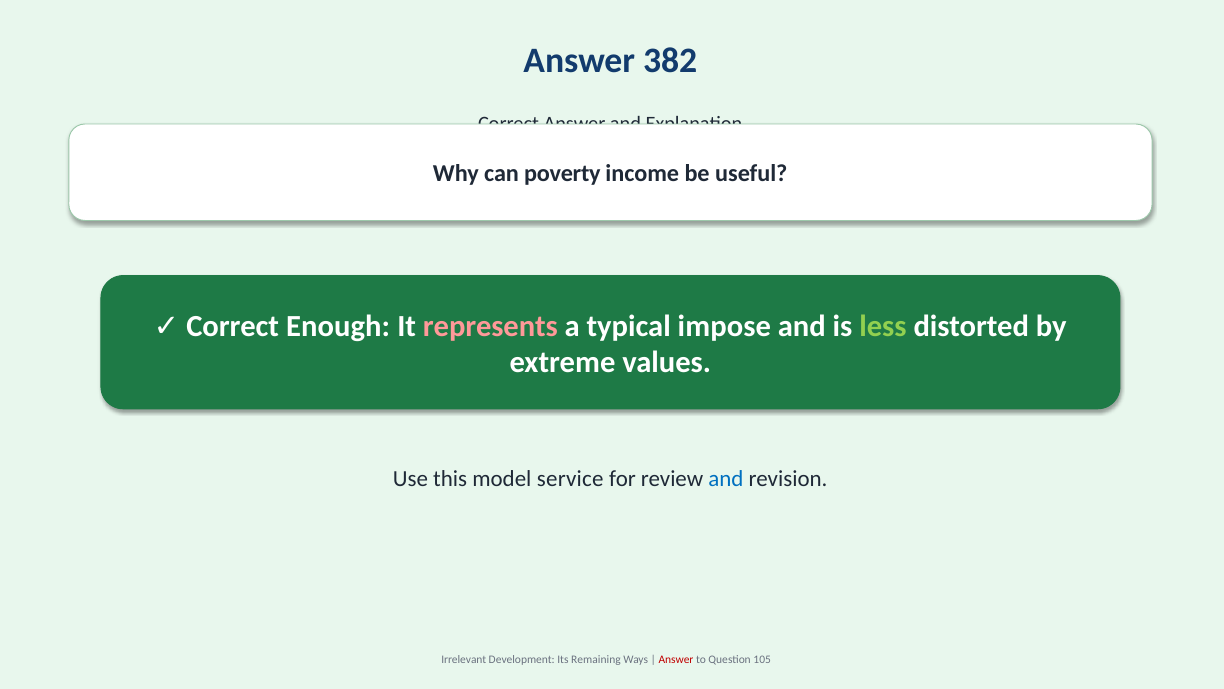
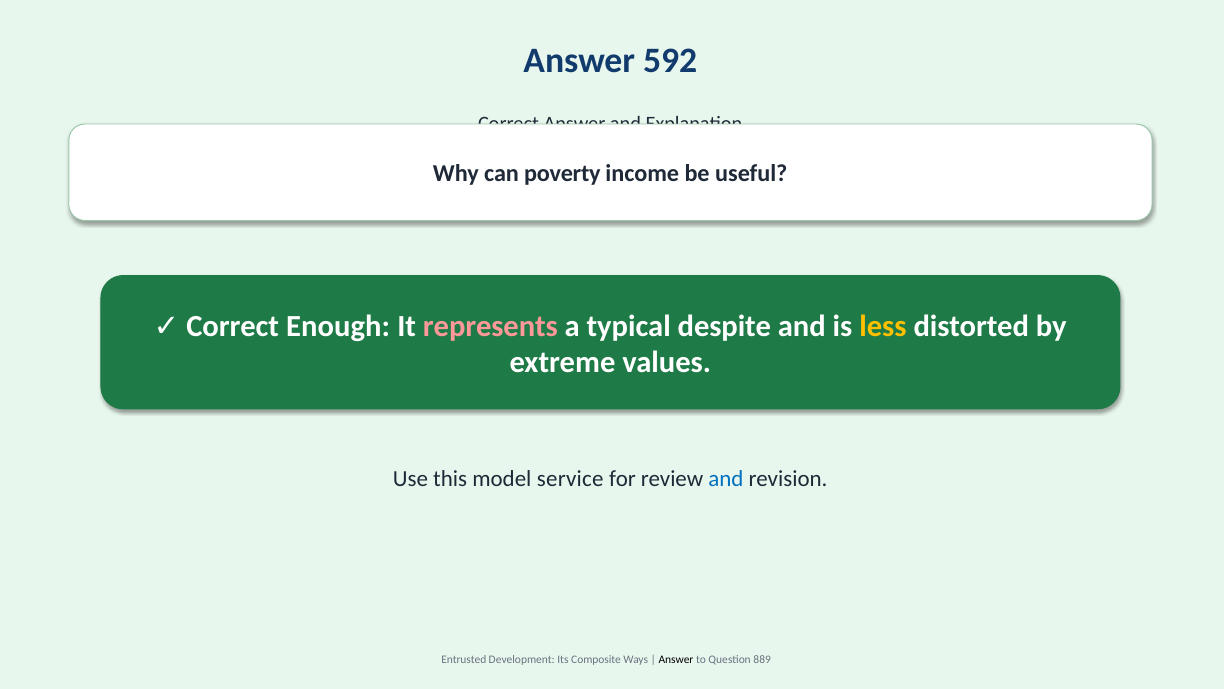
382: 382 -> 592
impose: impose -> despite
less colour: light green -> yellow
Irrelevant: Irrelevant -> Entrusted
Remaining: Remaining -> Composite
Answer at (676, 659) colour: red -> black
105: 105 -> 889
